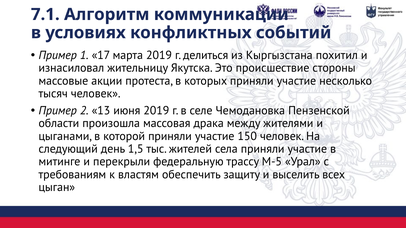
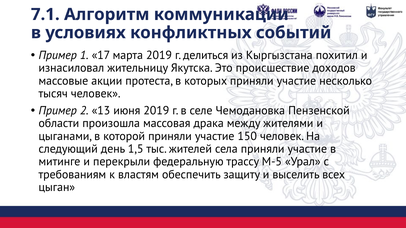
стороны: стороны -> доходов
